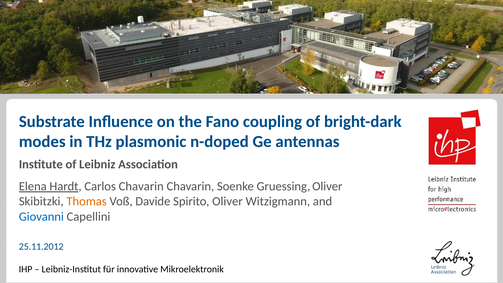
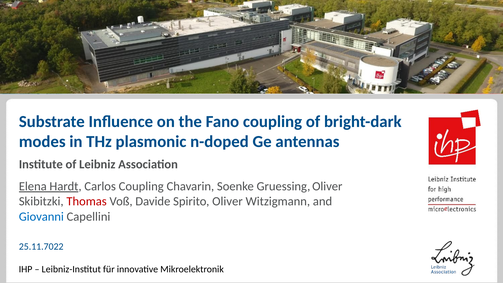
Carlos Chavarin: Chavarin -> Coupling
Thomas colour: orange -> red
25.11.2012: 25.11.2012 -> 25.11.7022
